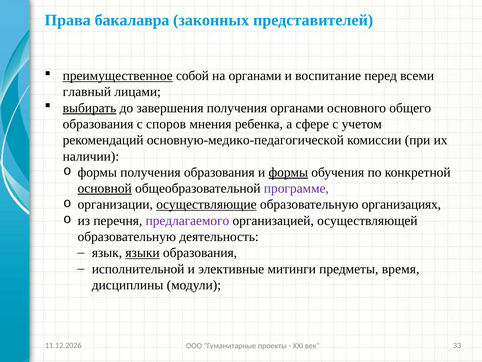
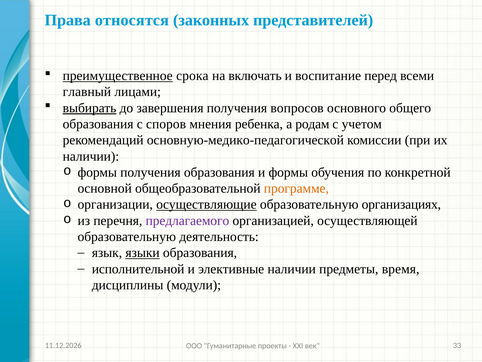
бакалавра: бакалавра -> относятся
собой: собой -> срока
на органами: органами -> включать
получения органами: органами -> вопросов
сфере: сфере -> родам
формы at (288, 172) underline: present -> none
основной underline: present -> none
программе colour: purple -> orange
элективные митинги: митинги -> наличии
